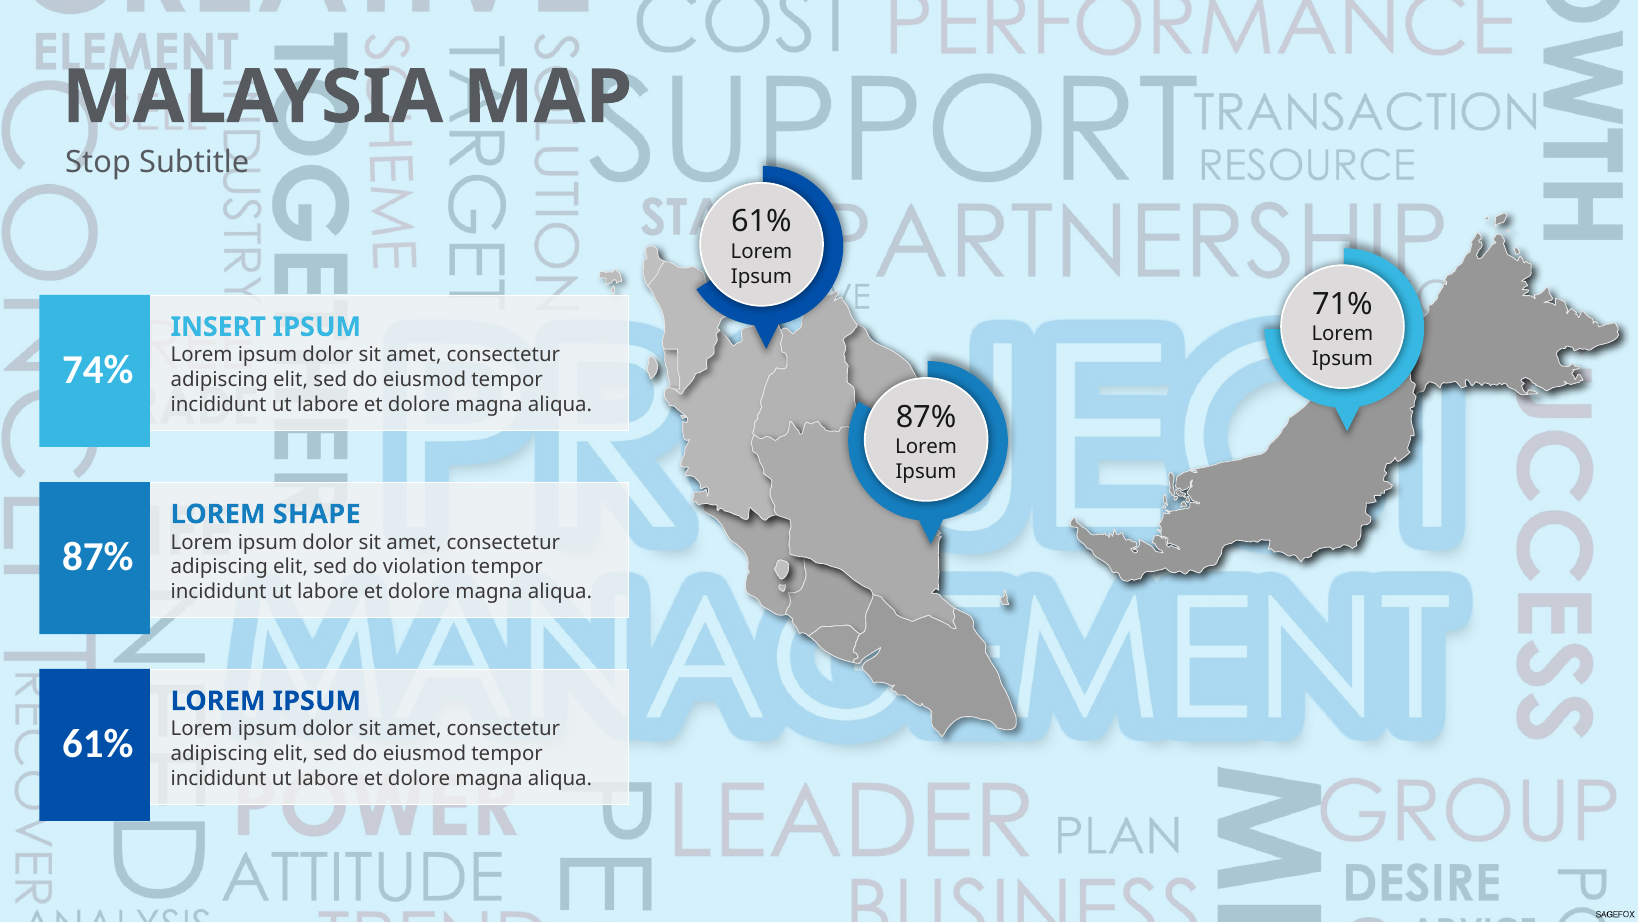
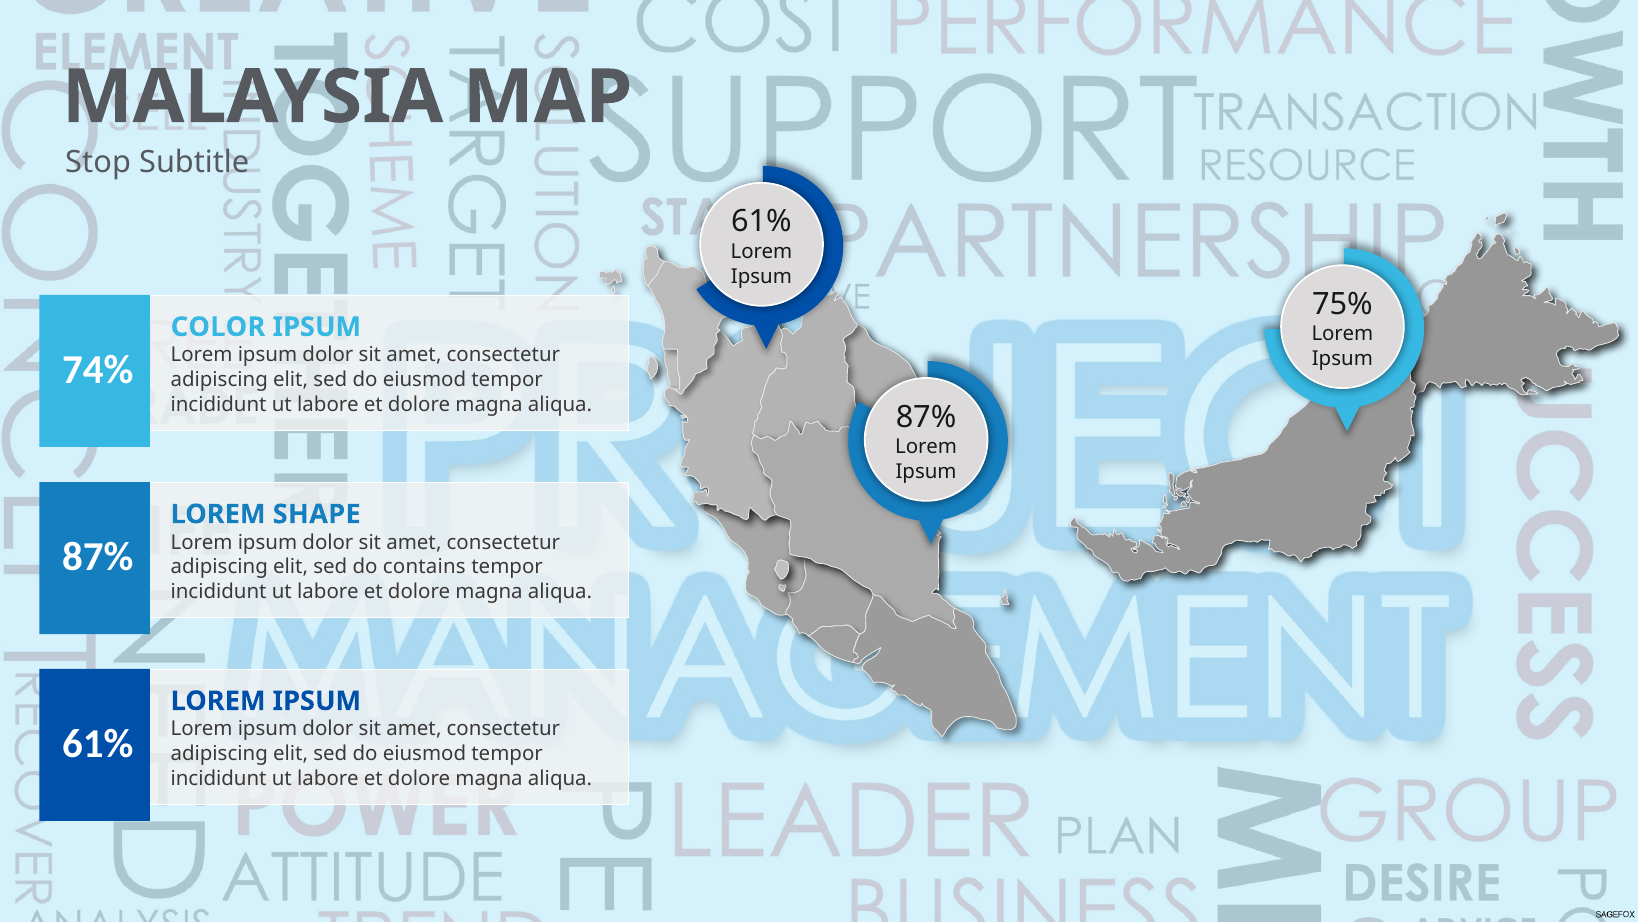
71%: 71% -> 75%
INSERT: INSERT -> COLOR
violation: violation -> contains
